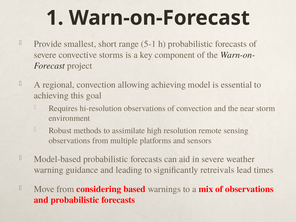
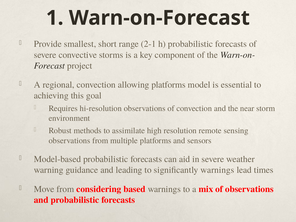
5-1: 5-1 -> 2-1
allowing achieving: achieving -> platforms
significantly retreivals: retreivals -> warnings
